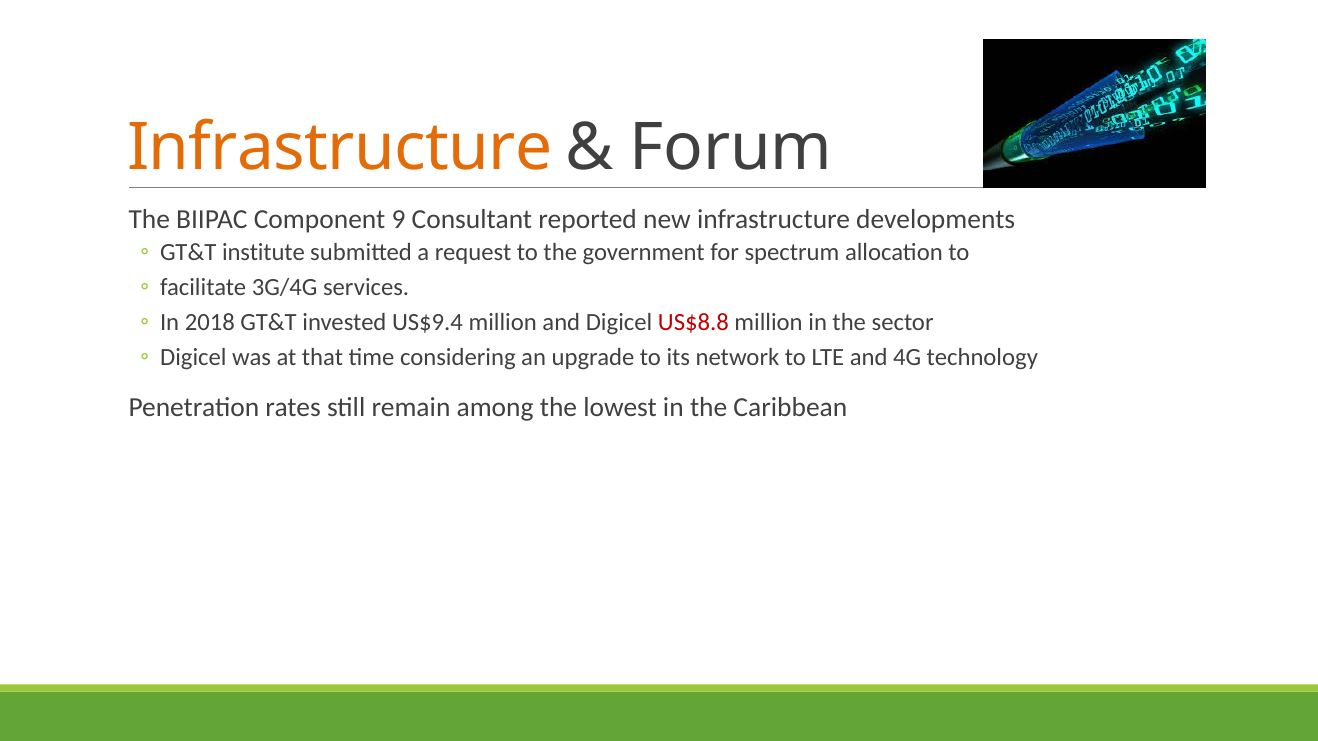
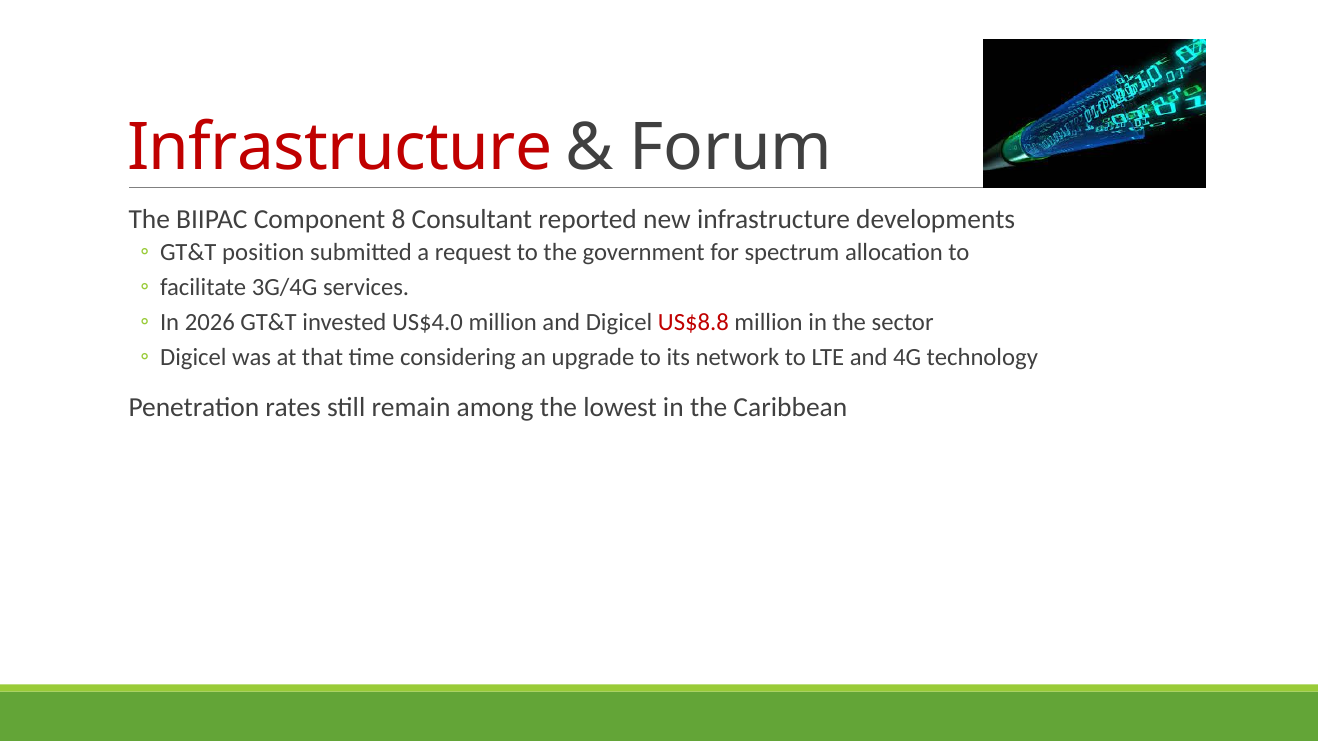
Infrastructure at (340, 148) colour: orange -> red
9: 9 -> 8
institute: institute -> position
2018: 2018 -> 2026
US$9.4: US$9.4 -> US$4.0
